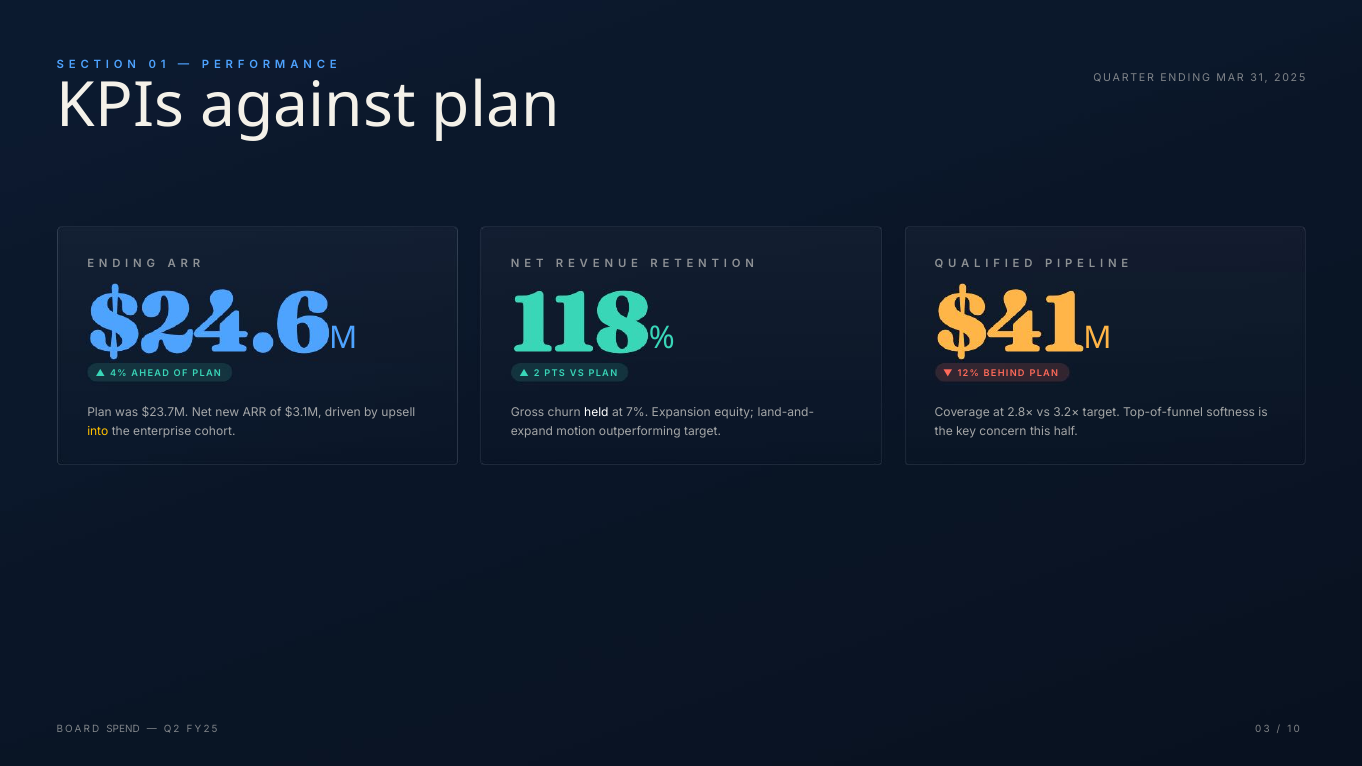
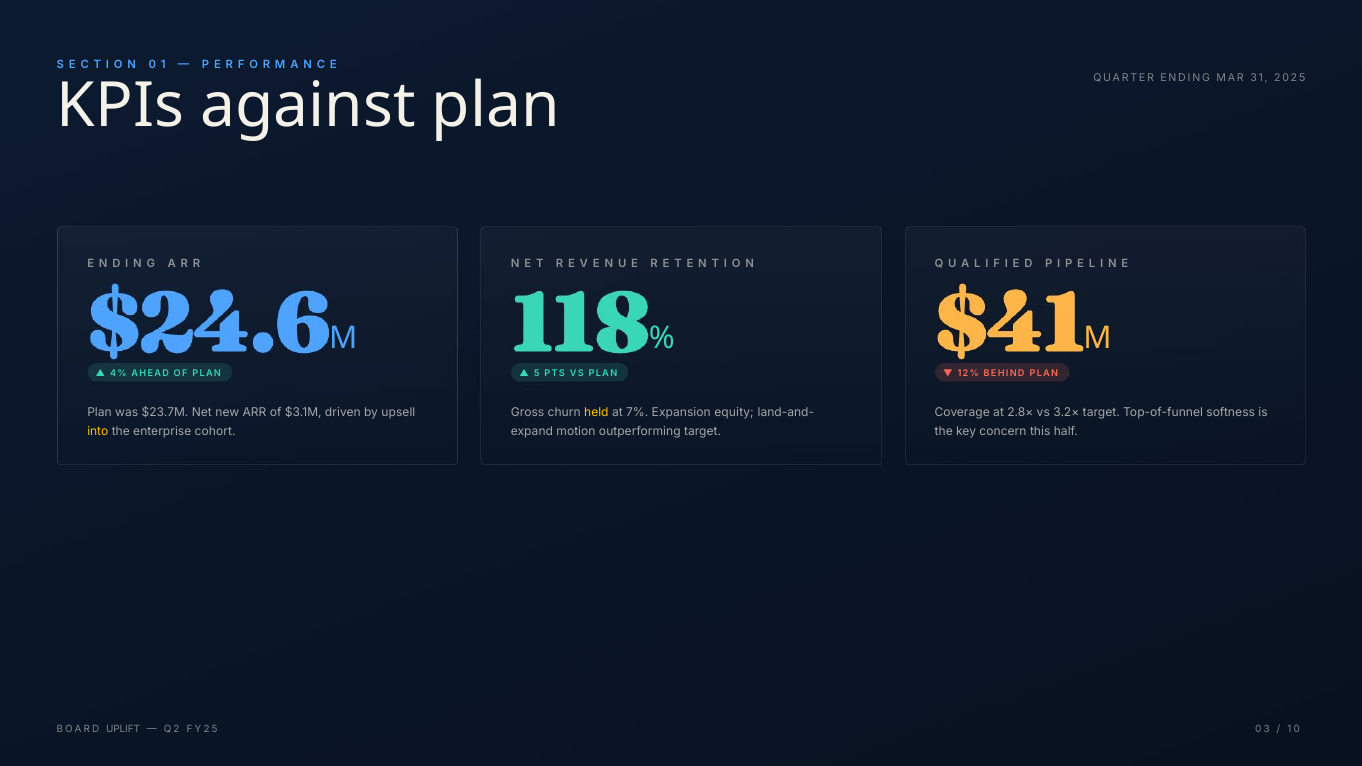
2: 2 -> 5
held colour: white -> yellow
SPEND: SPEND -> UPLIFT
